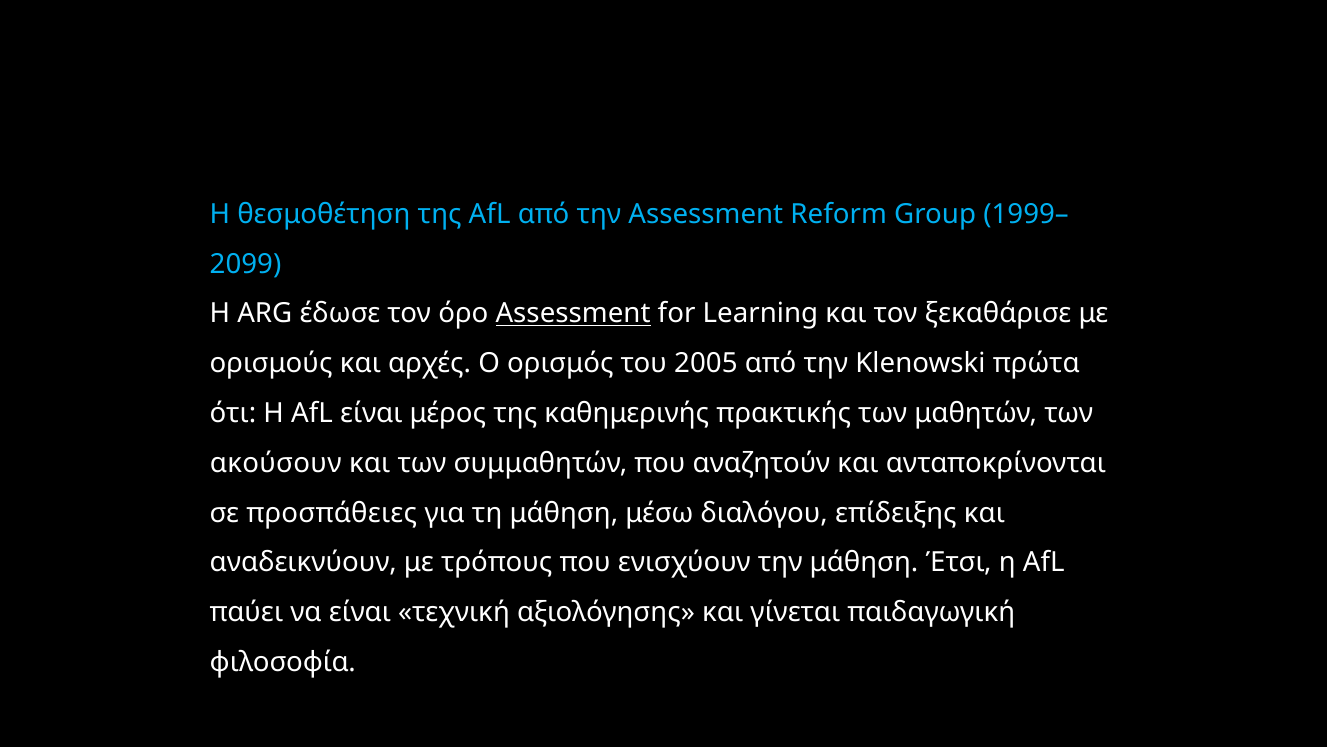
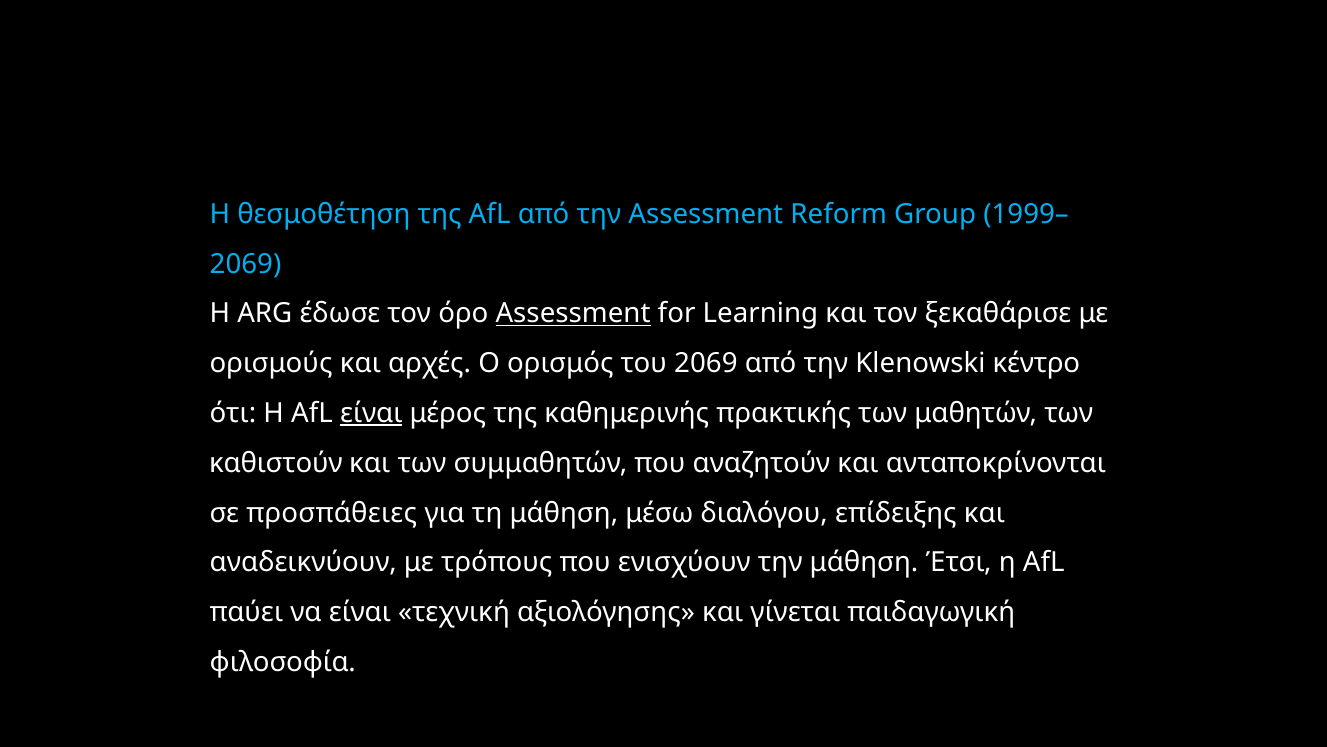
2099 at (246, 264): 2099 -> 2069
του 2005: 2005 -> 2069
πρώτα: πρώτα -> κέντρο
είναι at (371, 413) underline: none -> present
ακούσουν: ακούσουν -> καθιστούν
